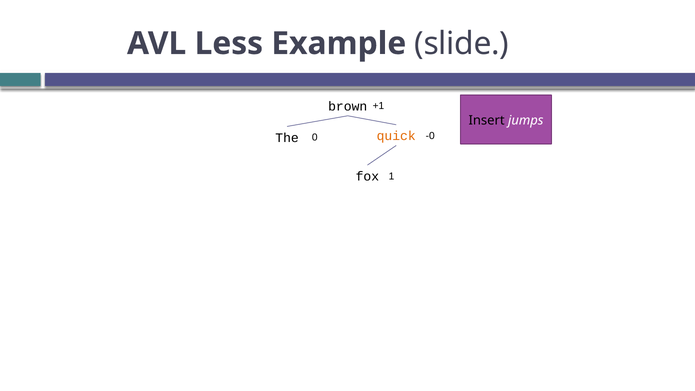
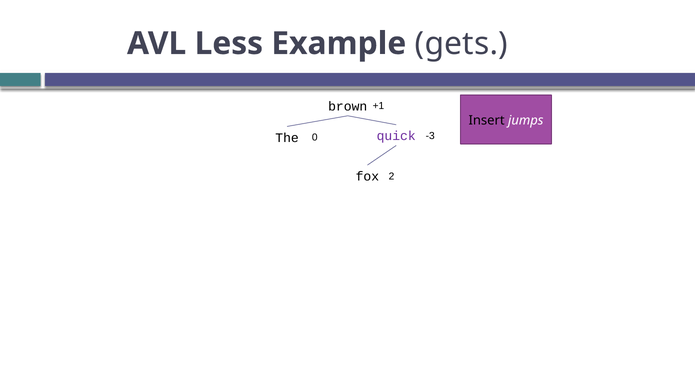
slide: slide -> gets
-0: -0 -> -3
quick colour: orange -> purple
1: 1 -> 2
